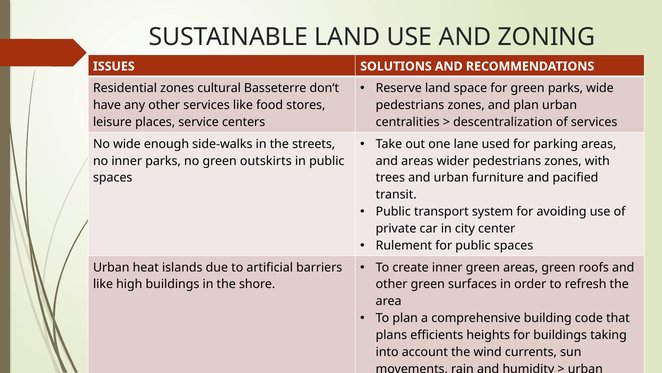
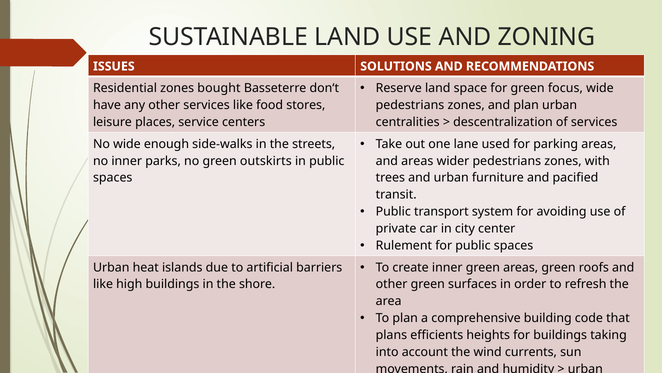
green parks: parks -> focus
cultural: cultural -> bought
